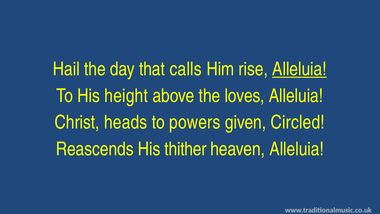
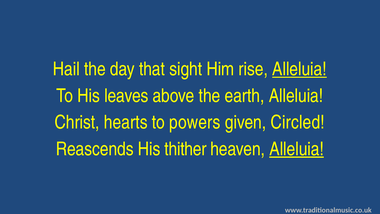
calls: calls -> sight
height: height -> leaves
loves: loves -> earth
heads: heads -> hearts
Alleluia at (297, 149) underline: none -> present
